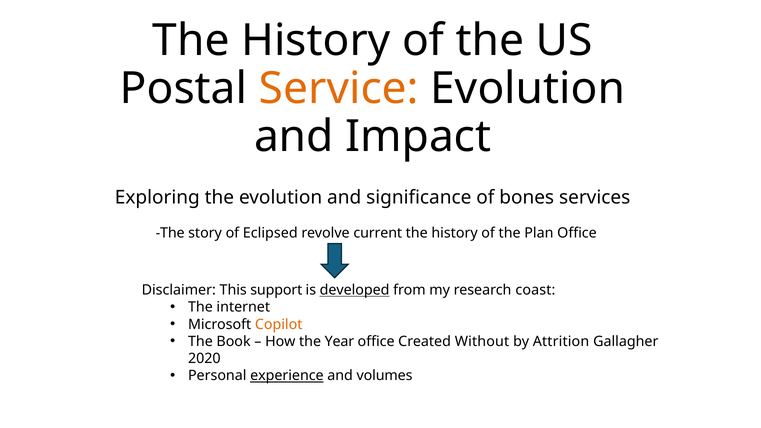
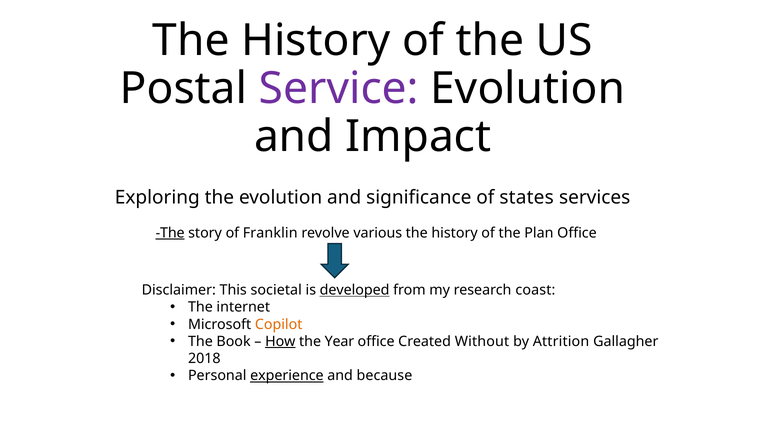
Service colour: orange -> purple
bones: bones -> states
The at (170, 233) underline: none -> present
Eclipsed: Eclipsed -> Franklin
current: current -> various
support: support -> societal
How underline: none -> present
2020: 2020 -> 2018
volumes: volumes -> because
